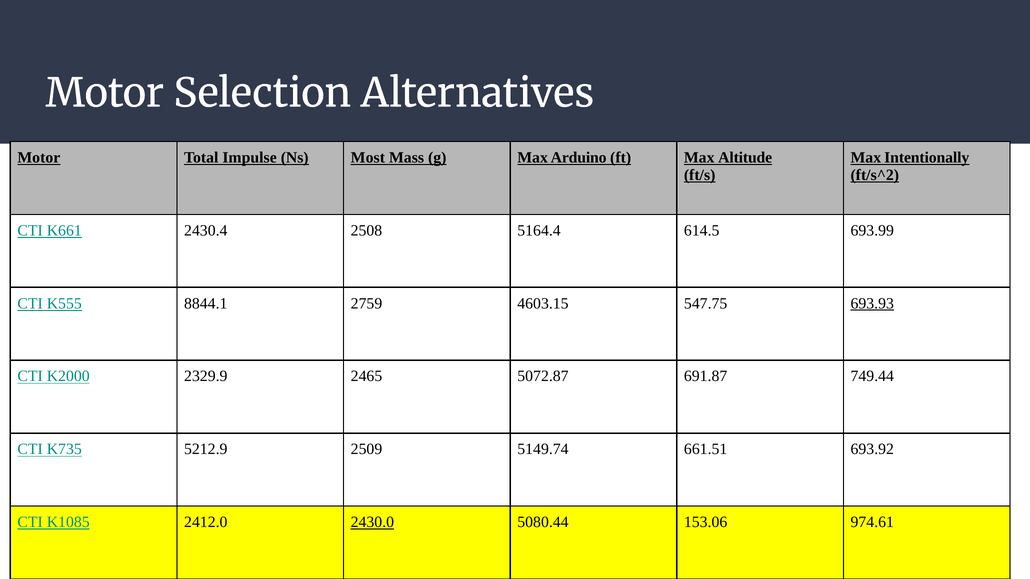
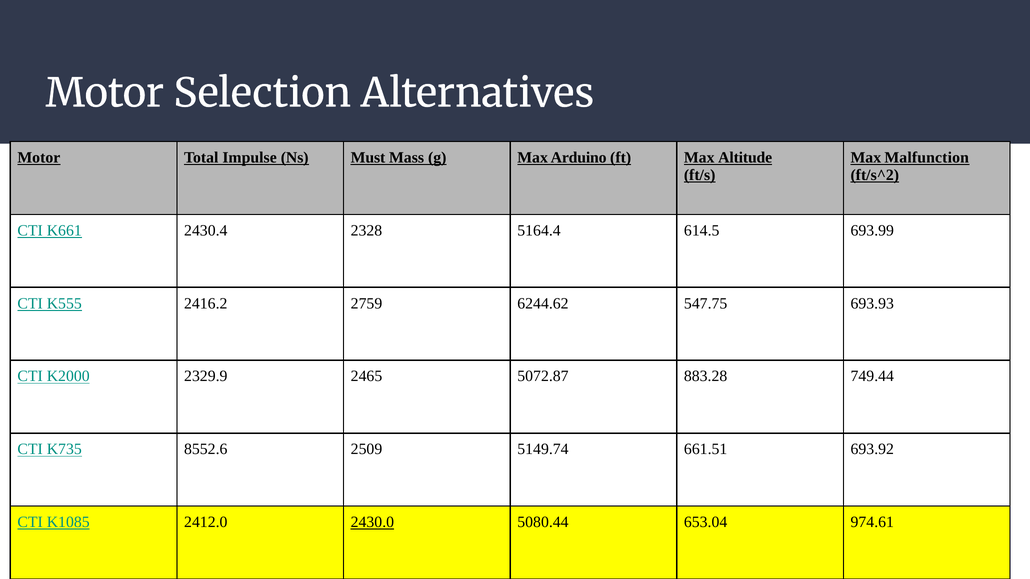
Most: Most -> Must
Intentionally: Intentionally -> Malfunction
2508: 2508 -> 2328
8844.1: 8844.1 -> 2416.2
4603.15: 4603.15 -> 6244.62
693.93 underline: present -> none
691.87: 691.87 -> 883.28
5212.9: 5212.9 -> 8552.6
153.06: 153.06 -> 653.04
